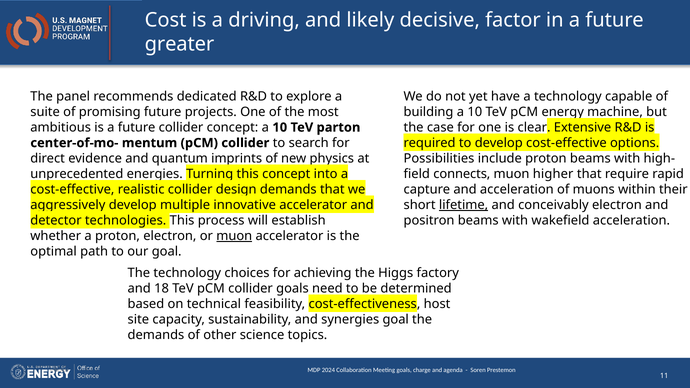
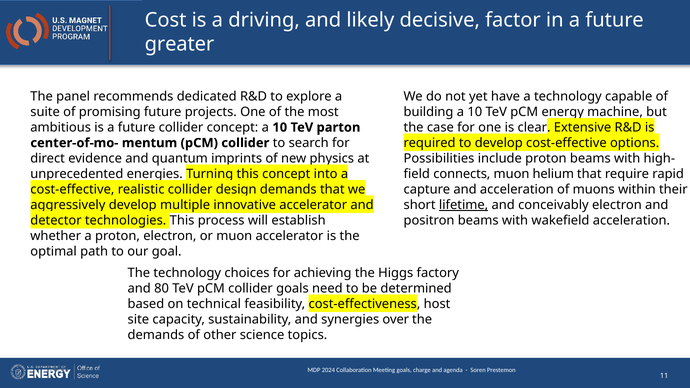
higher: higher -> helium
muon at (234, 236) underline: present -> none
18: 18 -> 80
synergies goal: goal -> over
